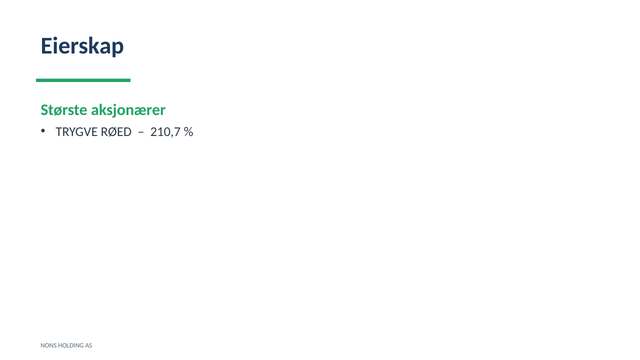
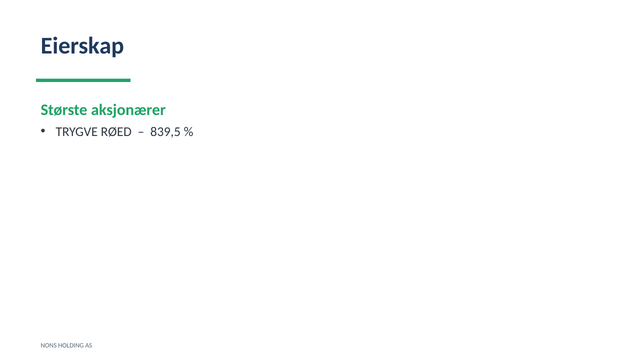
210,7: 210,7 -> 839,5
